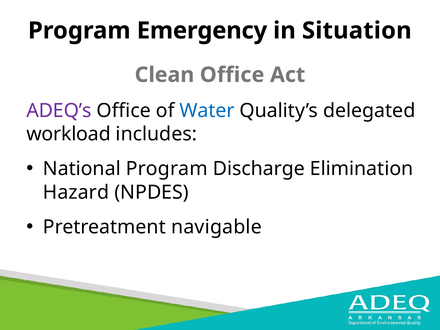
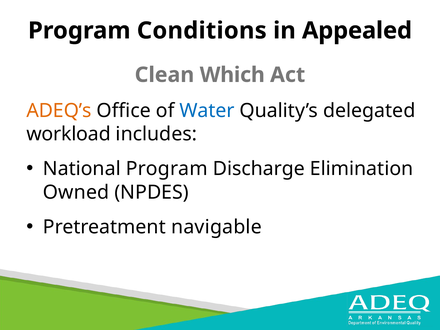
Emergency: Emergency -> Conditions
Situation: Situation -> Appealed
Clean Office: Office -> Which
ADEQ’s colour: purple -> orange
Hazard: Hazard -> Owned
